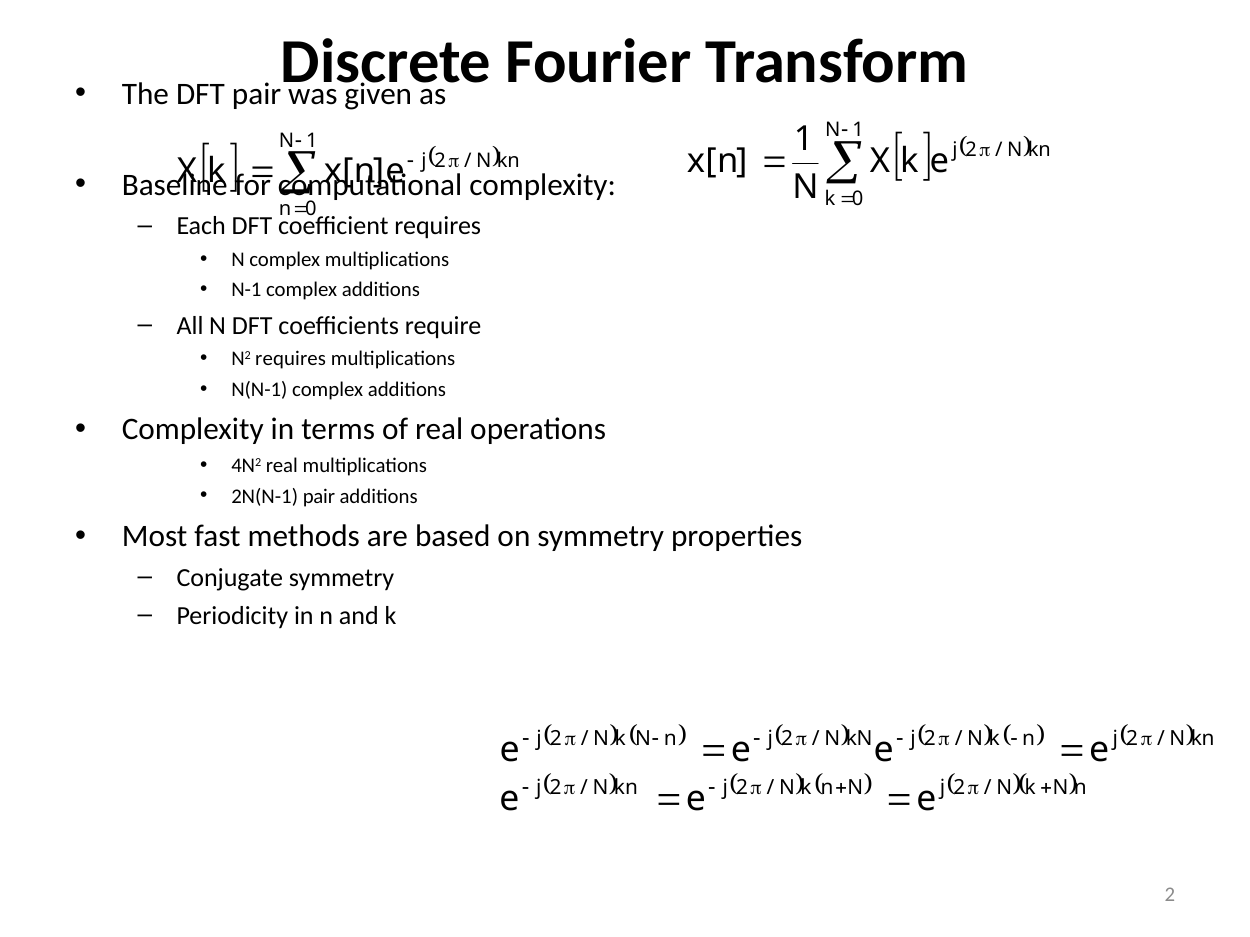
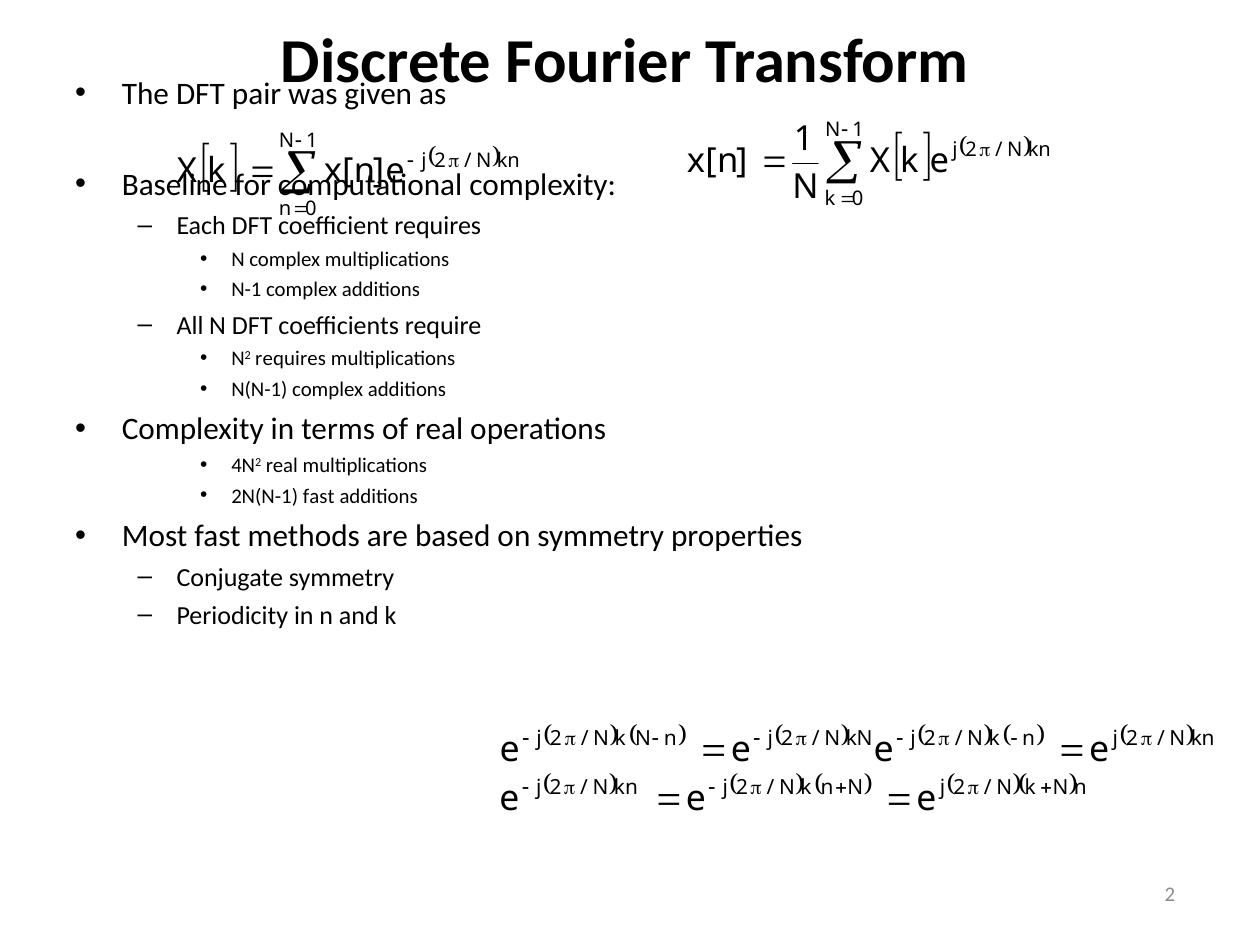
2N(N-1 pair: pair -> fast
